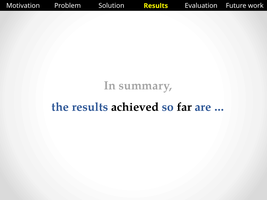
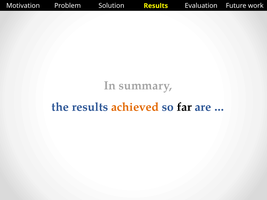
achieved colour: black -> orange
